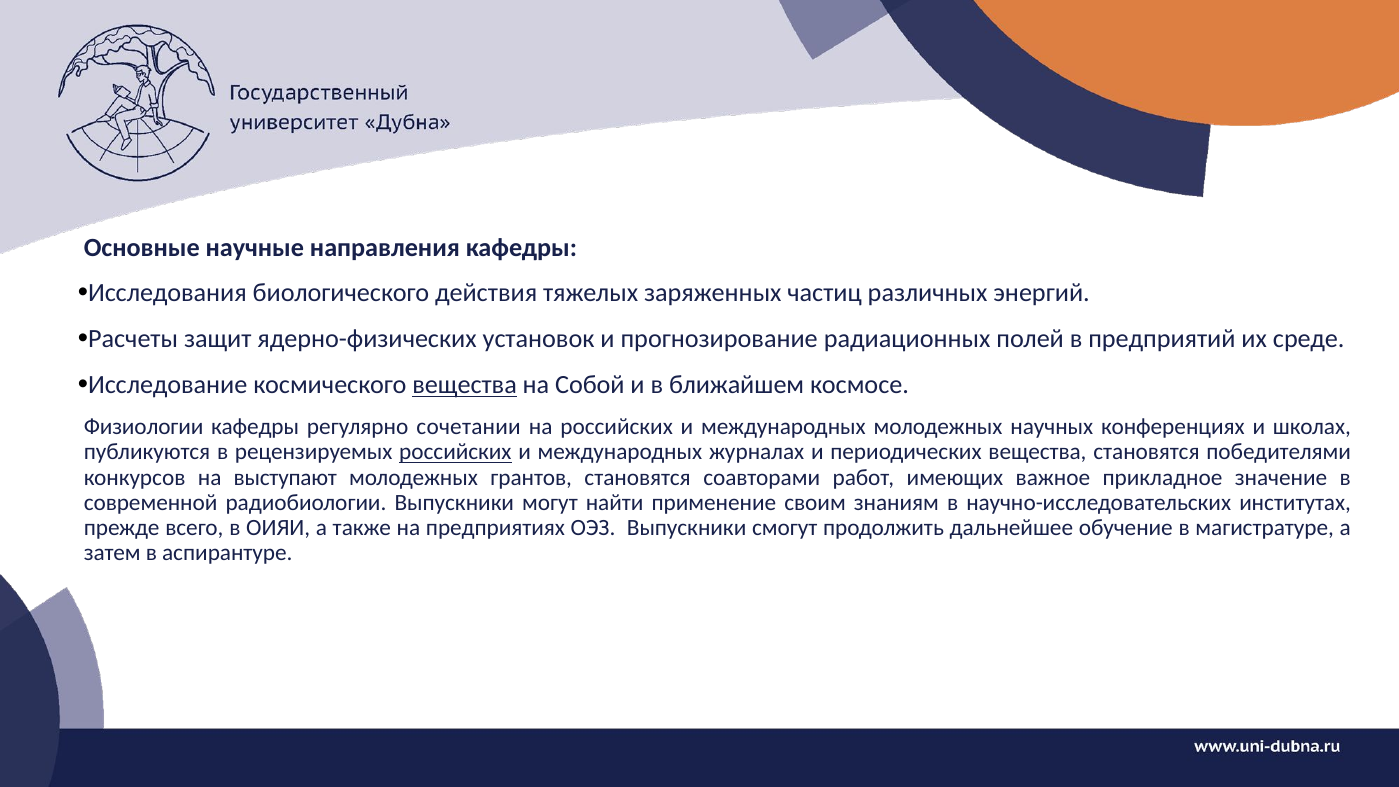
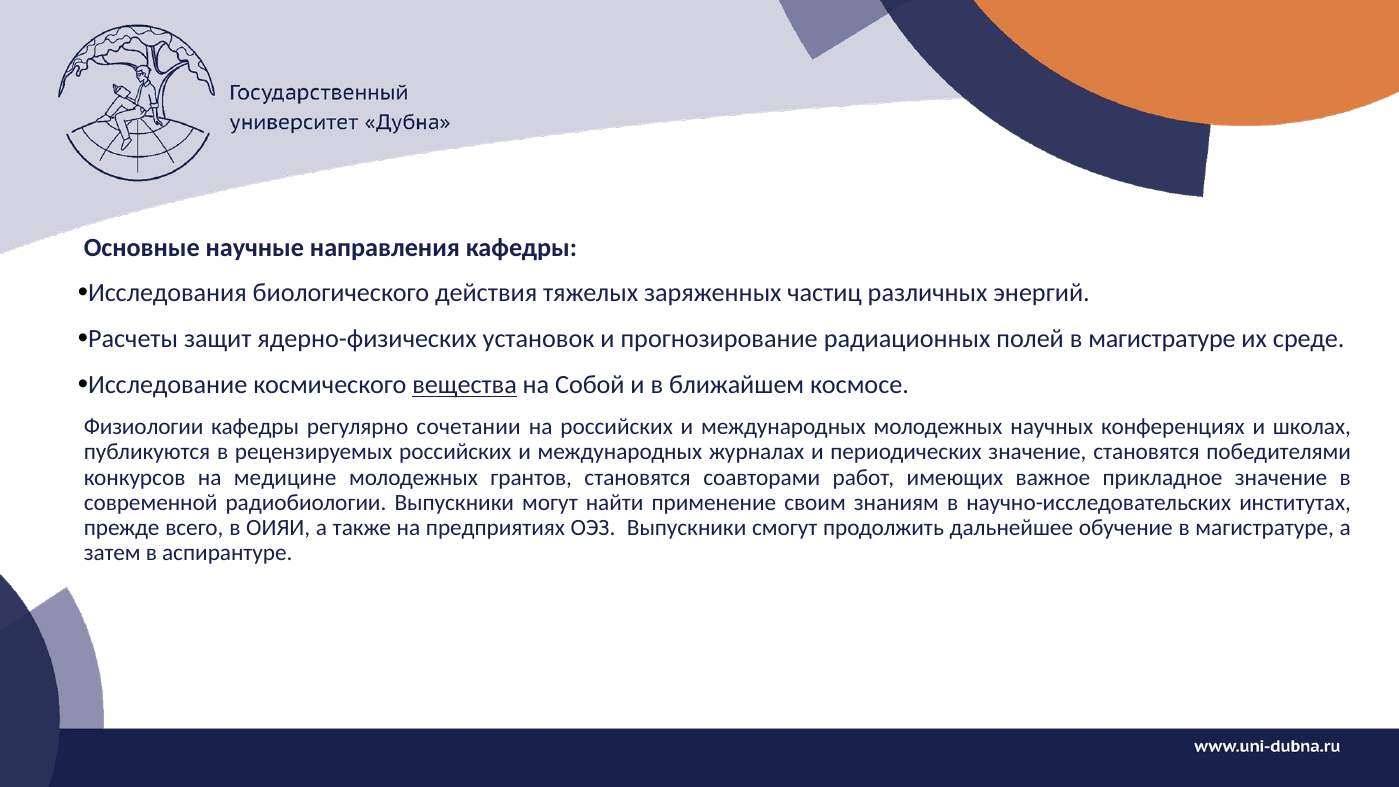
полей в предприятий: предприятий -> магистратуре
российских at (455, 452) underline: present -> none
периодических вещества: вещества -> значение
выступают: выступают -> медицине
